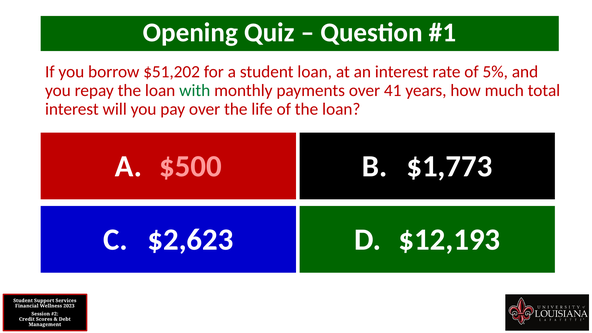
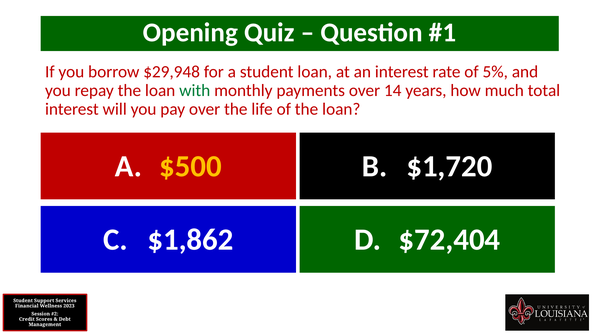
$51,202: $51,202 -> $29,948
41: 41 -> 14
$500 colour: pink -> yellow
$1,773: $1,773 -> $1,720
$2,623: $2,623 -> $1,862
$12,193: $12,193 -> $72,404
